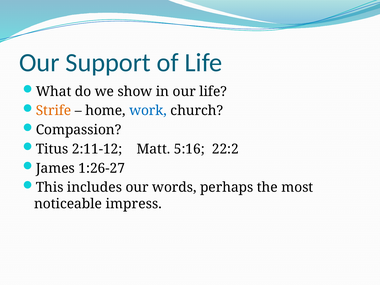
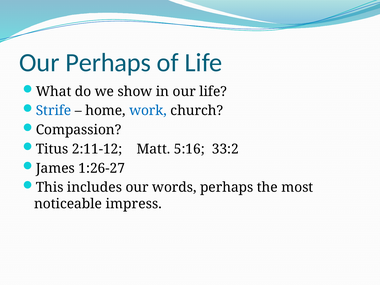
Our Support: Support -> Perhaps
Strife colour: orange -> blue
22:2: 22:2 -> 33:2
